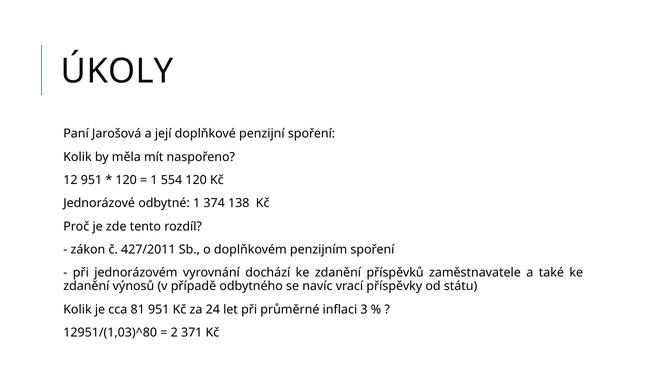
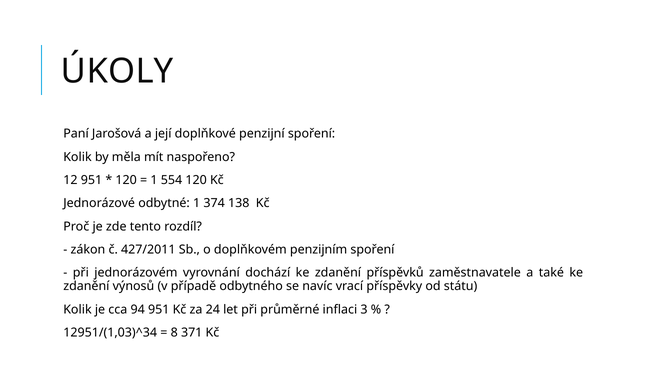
81: 81 -> 94
12951/(1,03)^80: 12951/(1,03)^80 -> 12951/(1,03)^34
2: 2 -> 8
